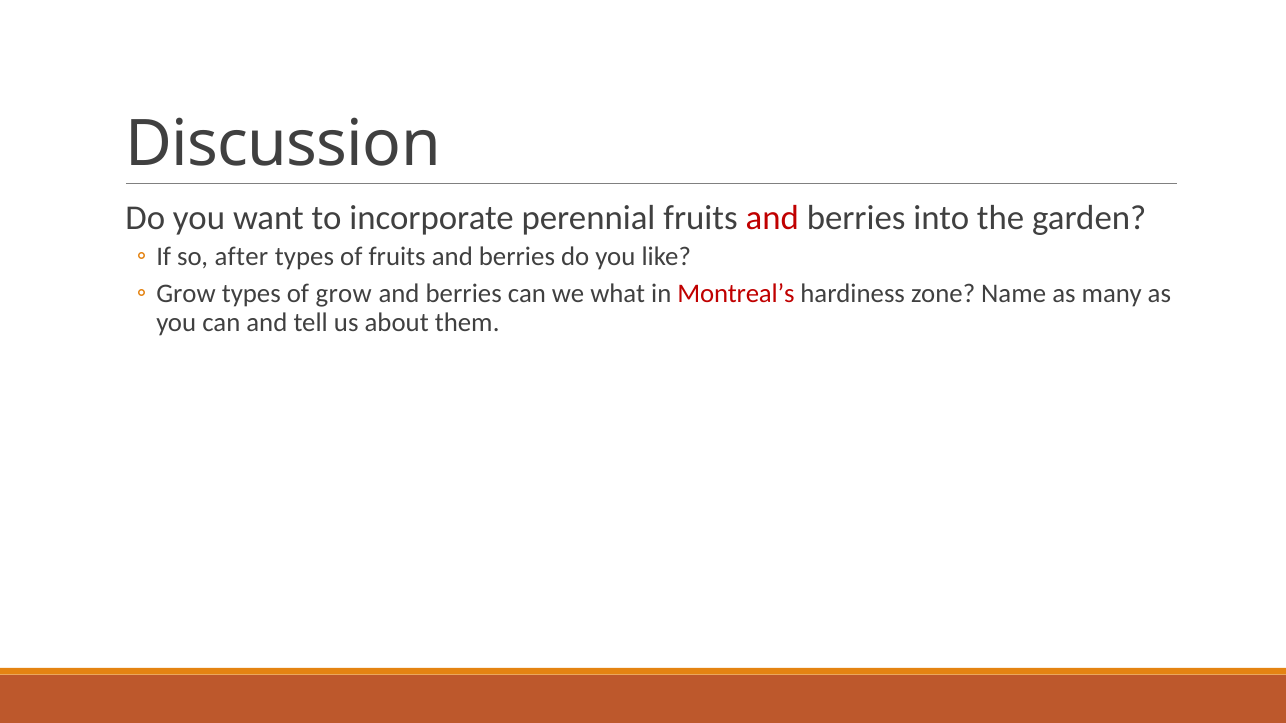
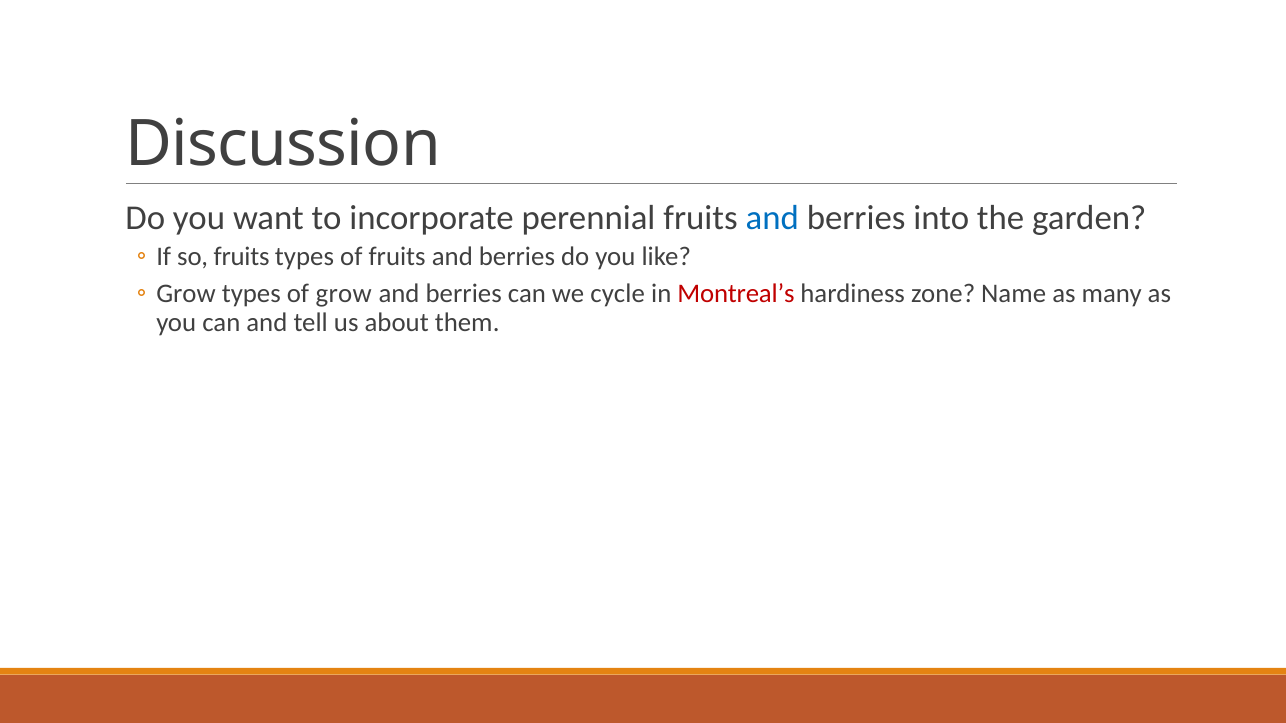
and at (772, 218) colour: red -> blue
so after: after -> fruits
what: what -> cycle
